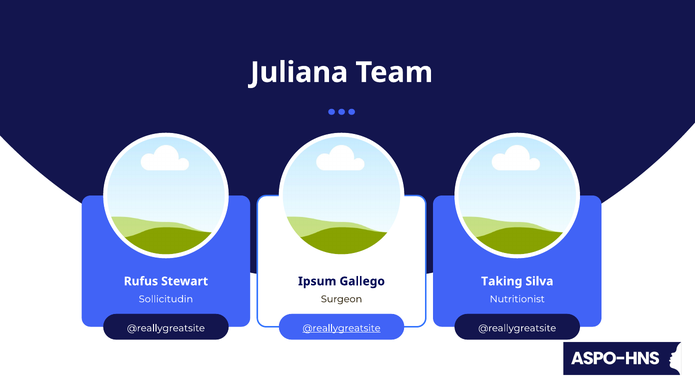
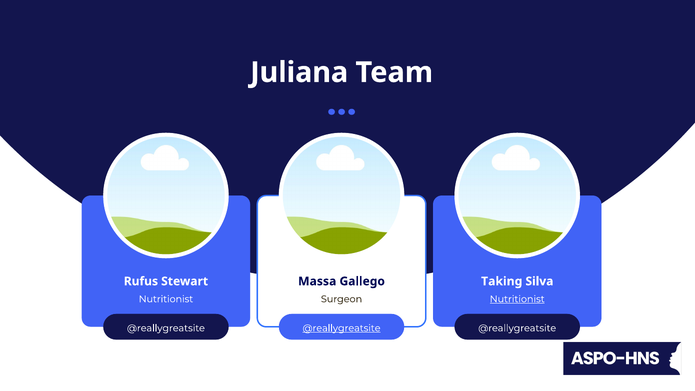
Ipsum: Ipsum -> Massa
Sollicitudin at (166, 299): Sollicitudin -> Nutritionist
Nutritionist at (517, 299) underline: none -> present
